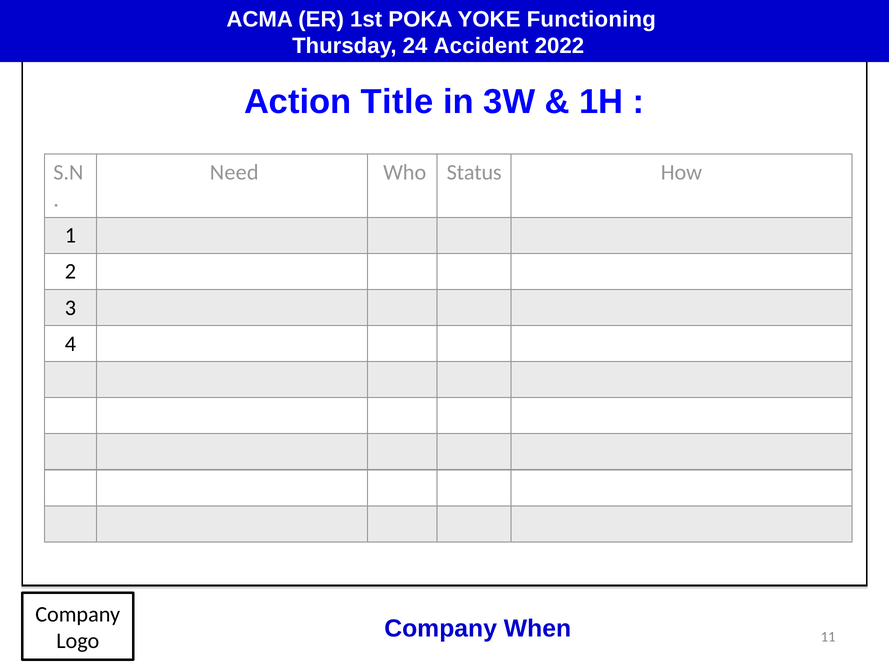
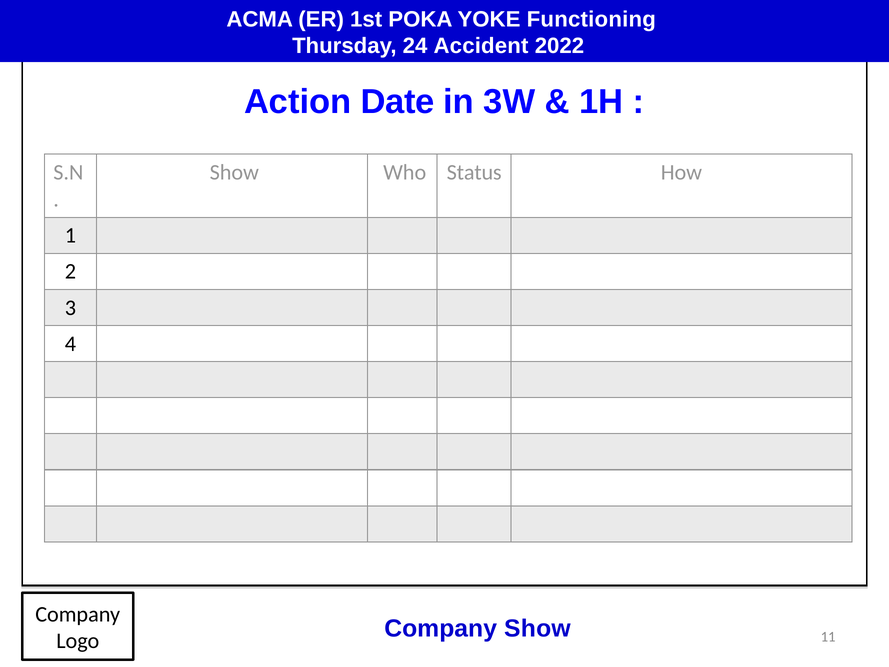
Title: Title -> Date
Need at (234, 172): Need -> Show
Company When: When -> Show
